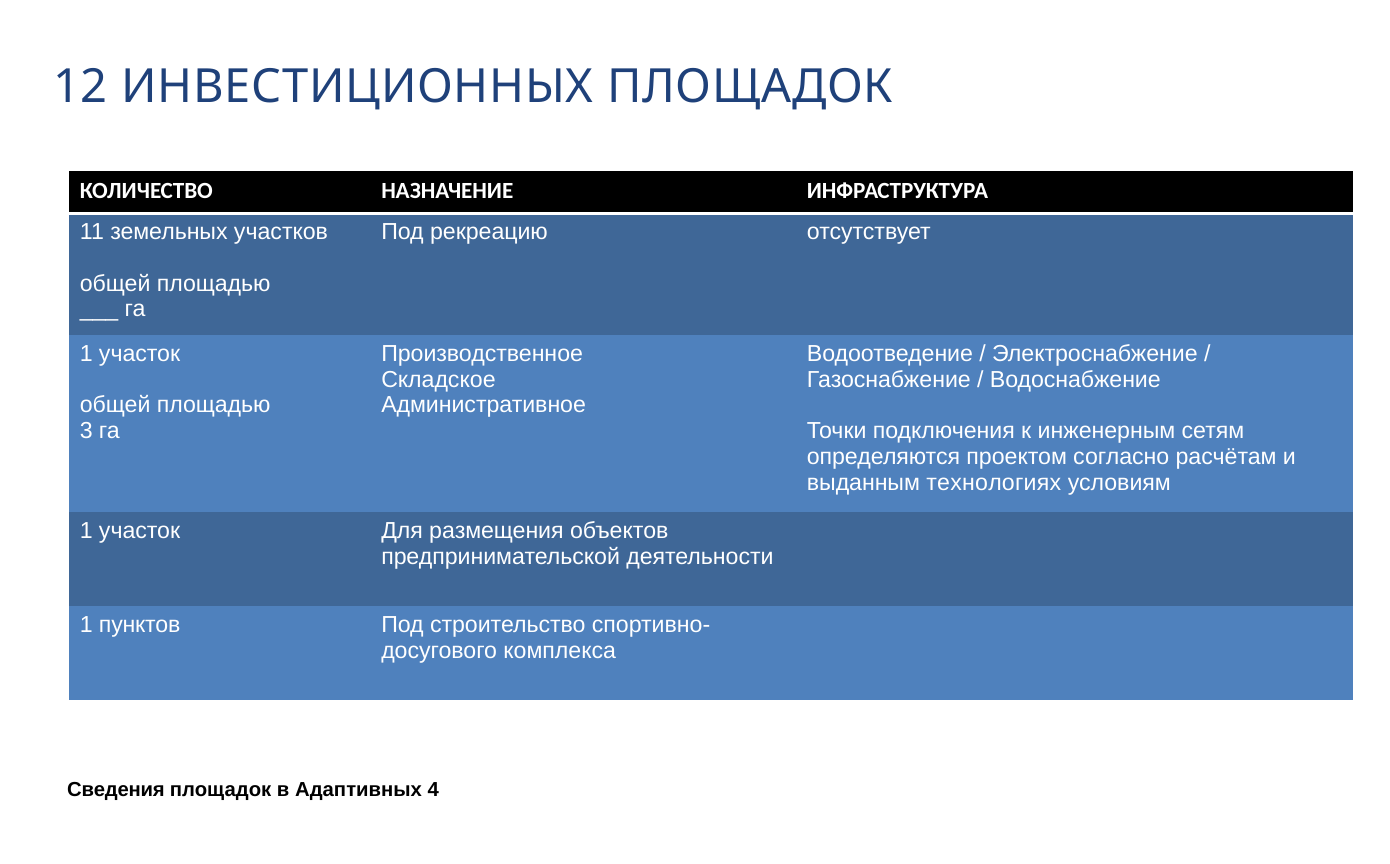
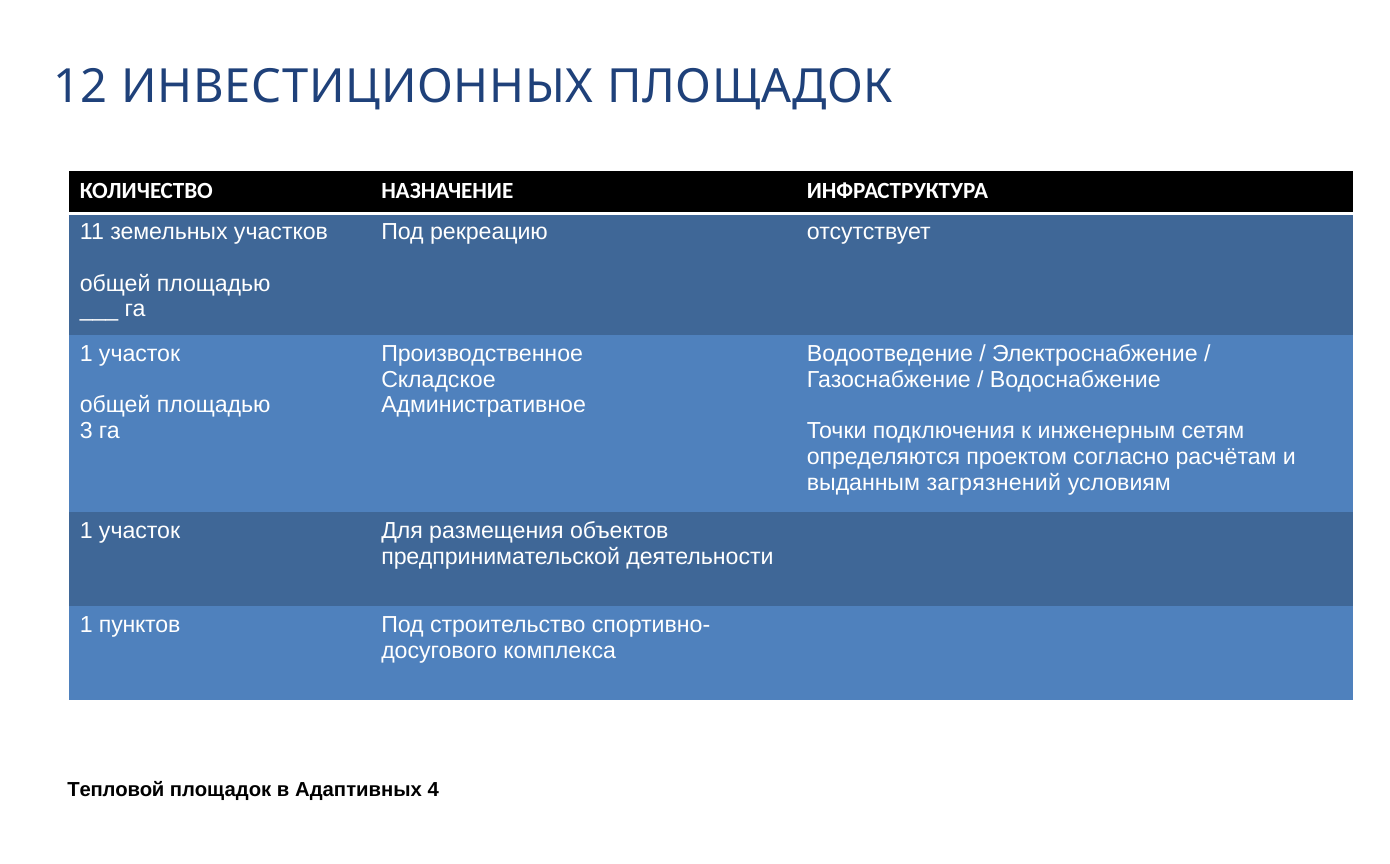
технологиях: технологиях -> загрязнений
Сведения: Сведения -> Тепловой
